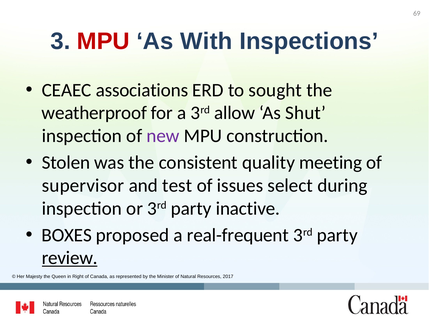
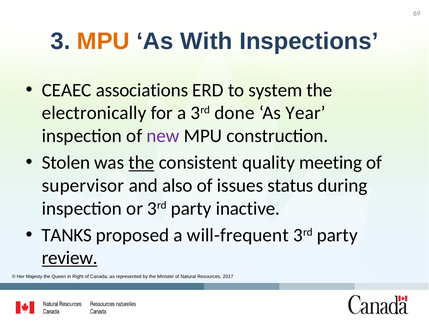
MPU at (103, 41) colour: red -> orange
sought: sought -> system
weatherproof: weatherproof -> electronically
allow: allow -> done
Shut: Shut -> Year
the at (141, 162) underline: none -> present
test: test -> also
select: select -> status
BOXES: BOXES -> TANKS
real-frequent: real-frequent -> will-frequent
